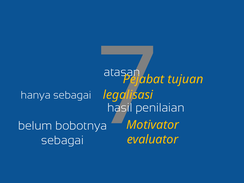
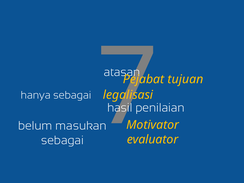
bobotnya: bobotnya -> masukan
